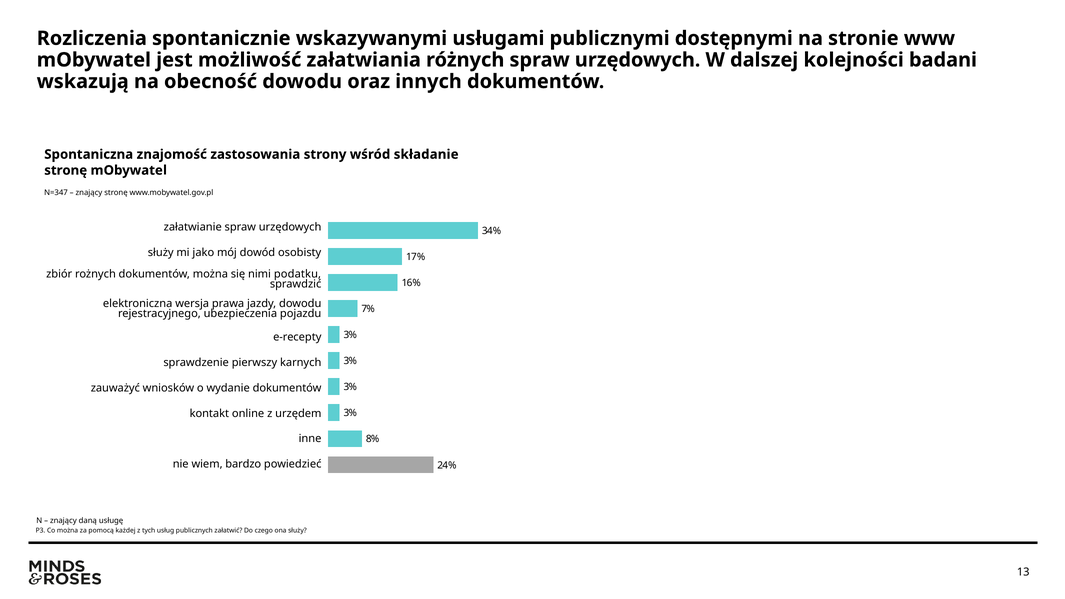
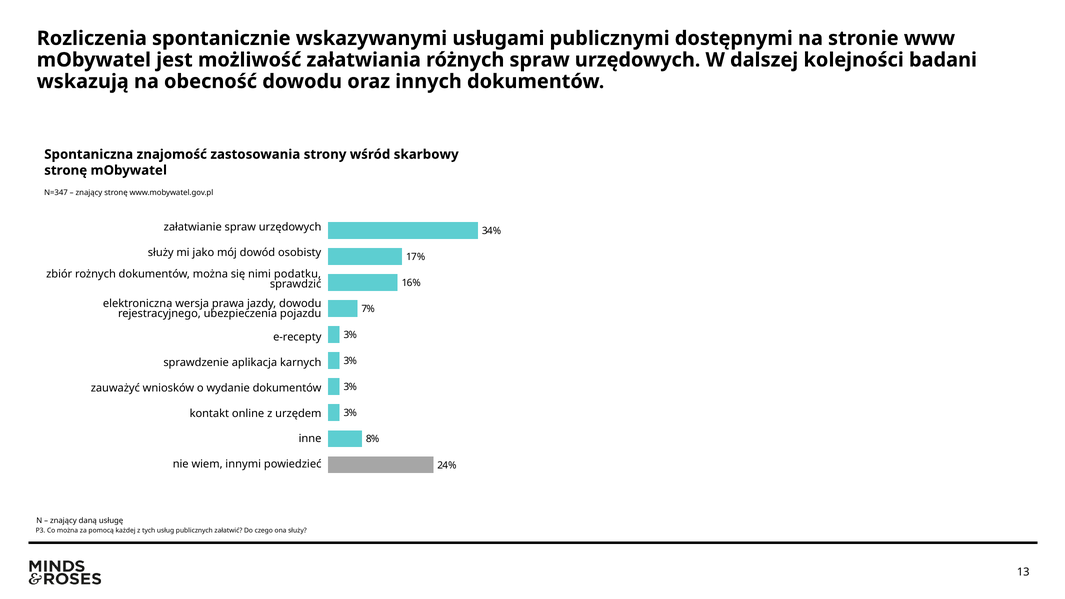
składanie: składanie -> skarbowy
pierwszy: pierwszy -> aplikacja
bardzo: bardzo -> innymi
